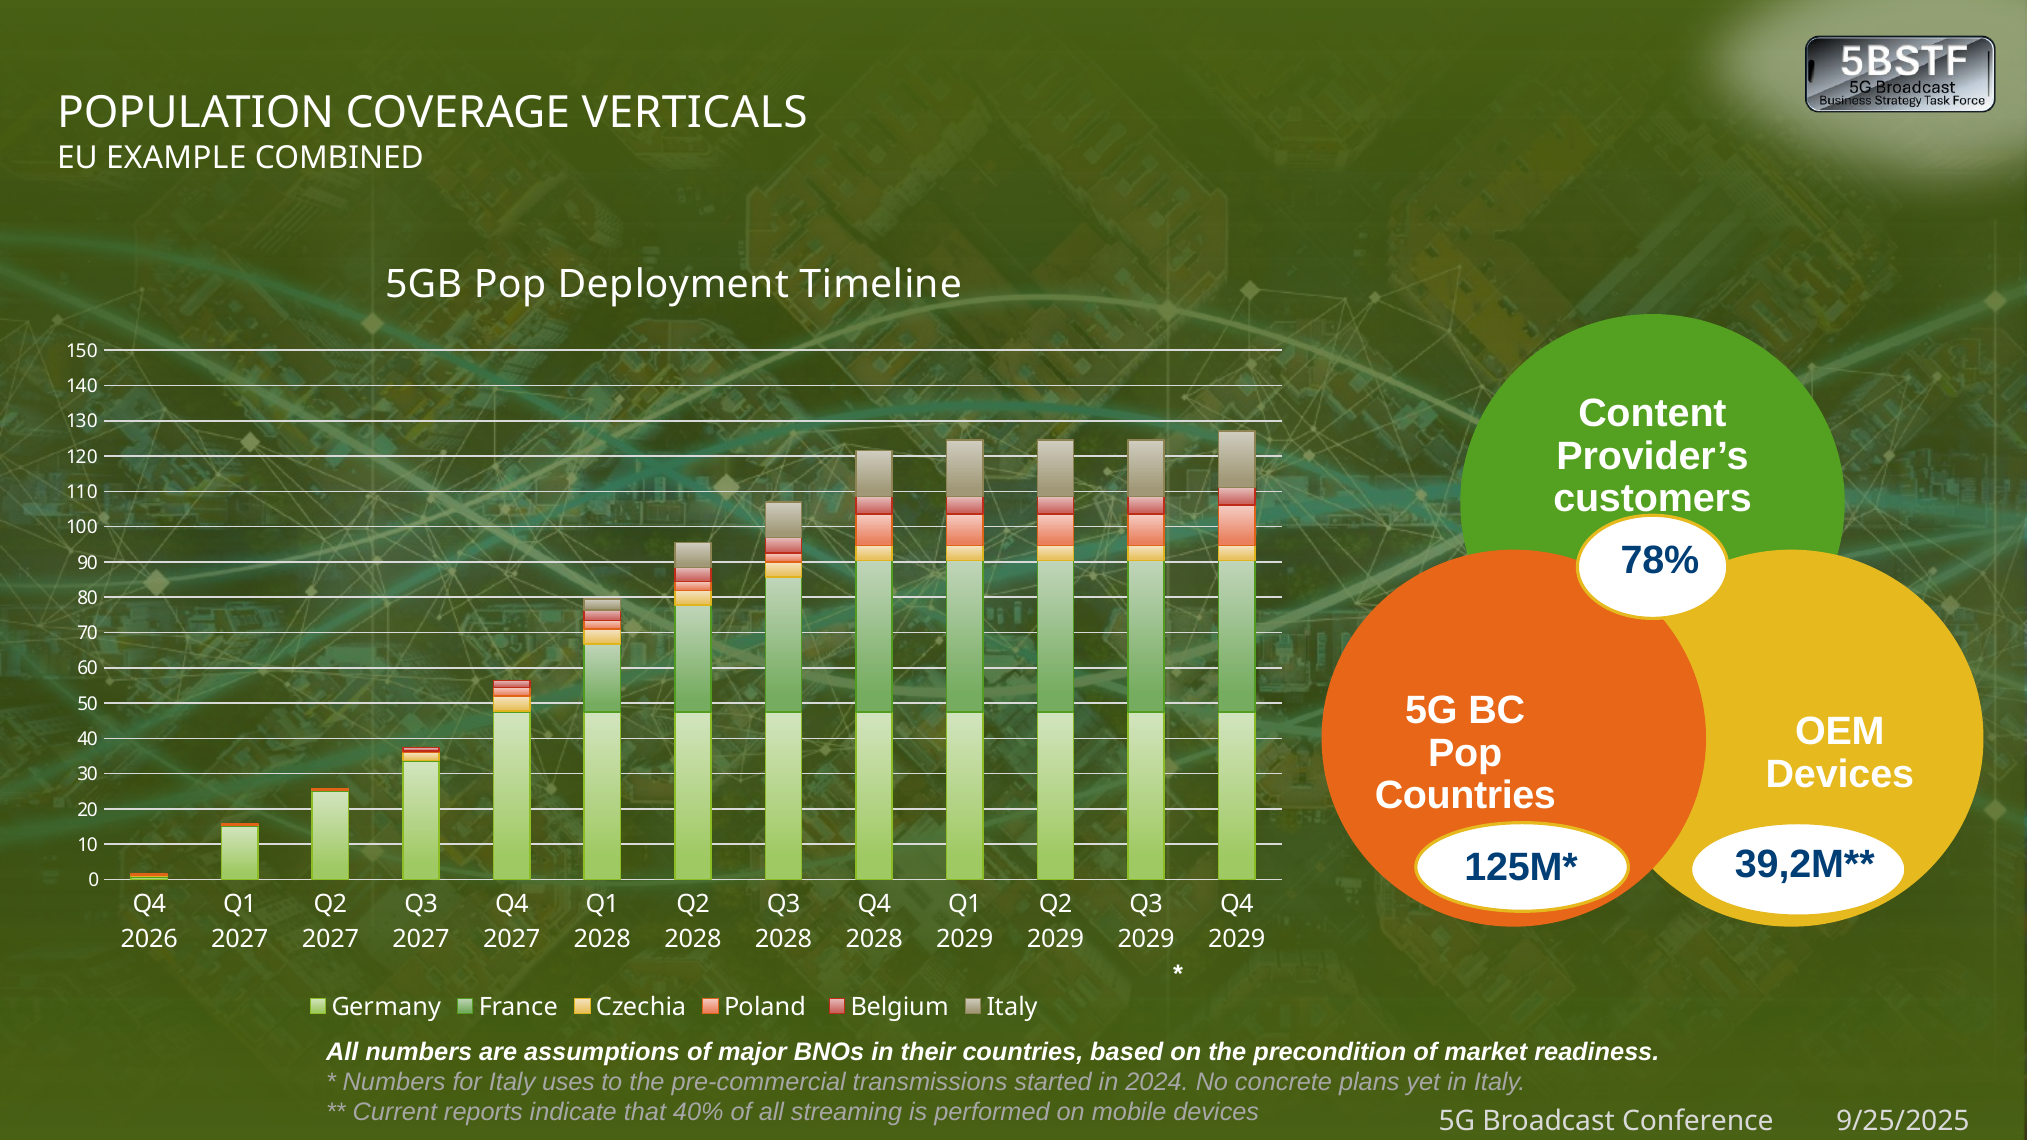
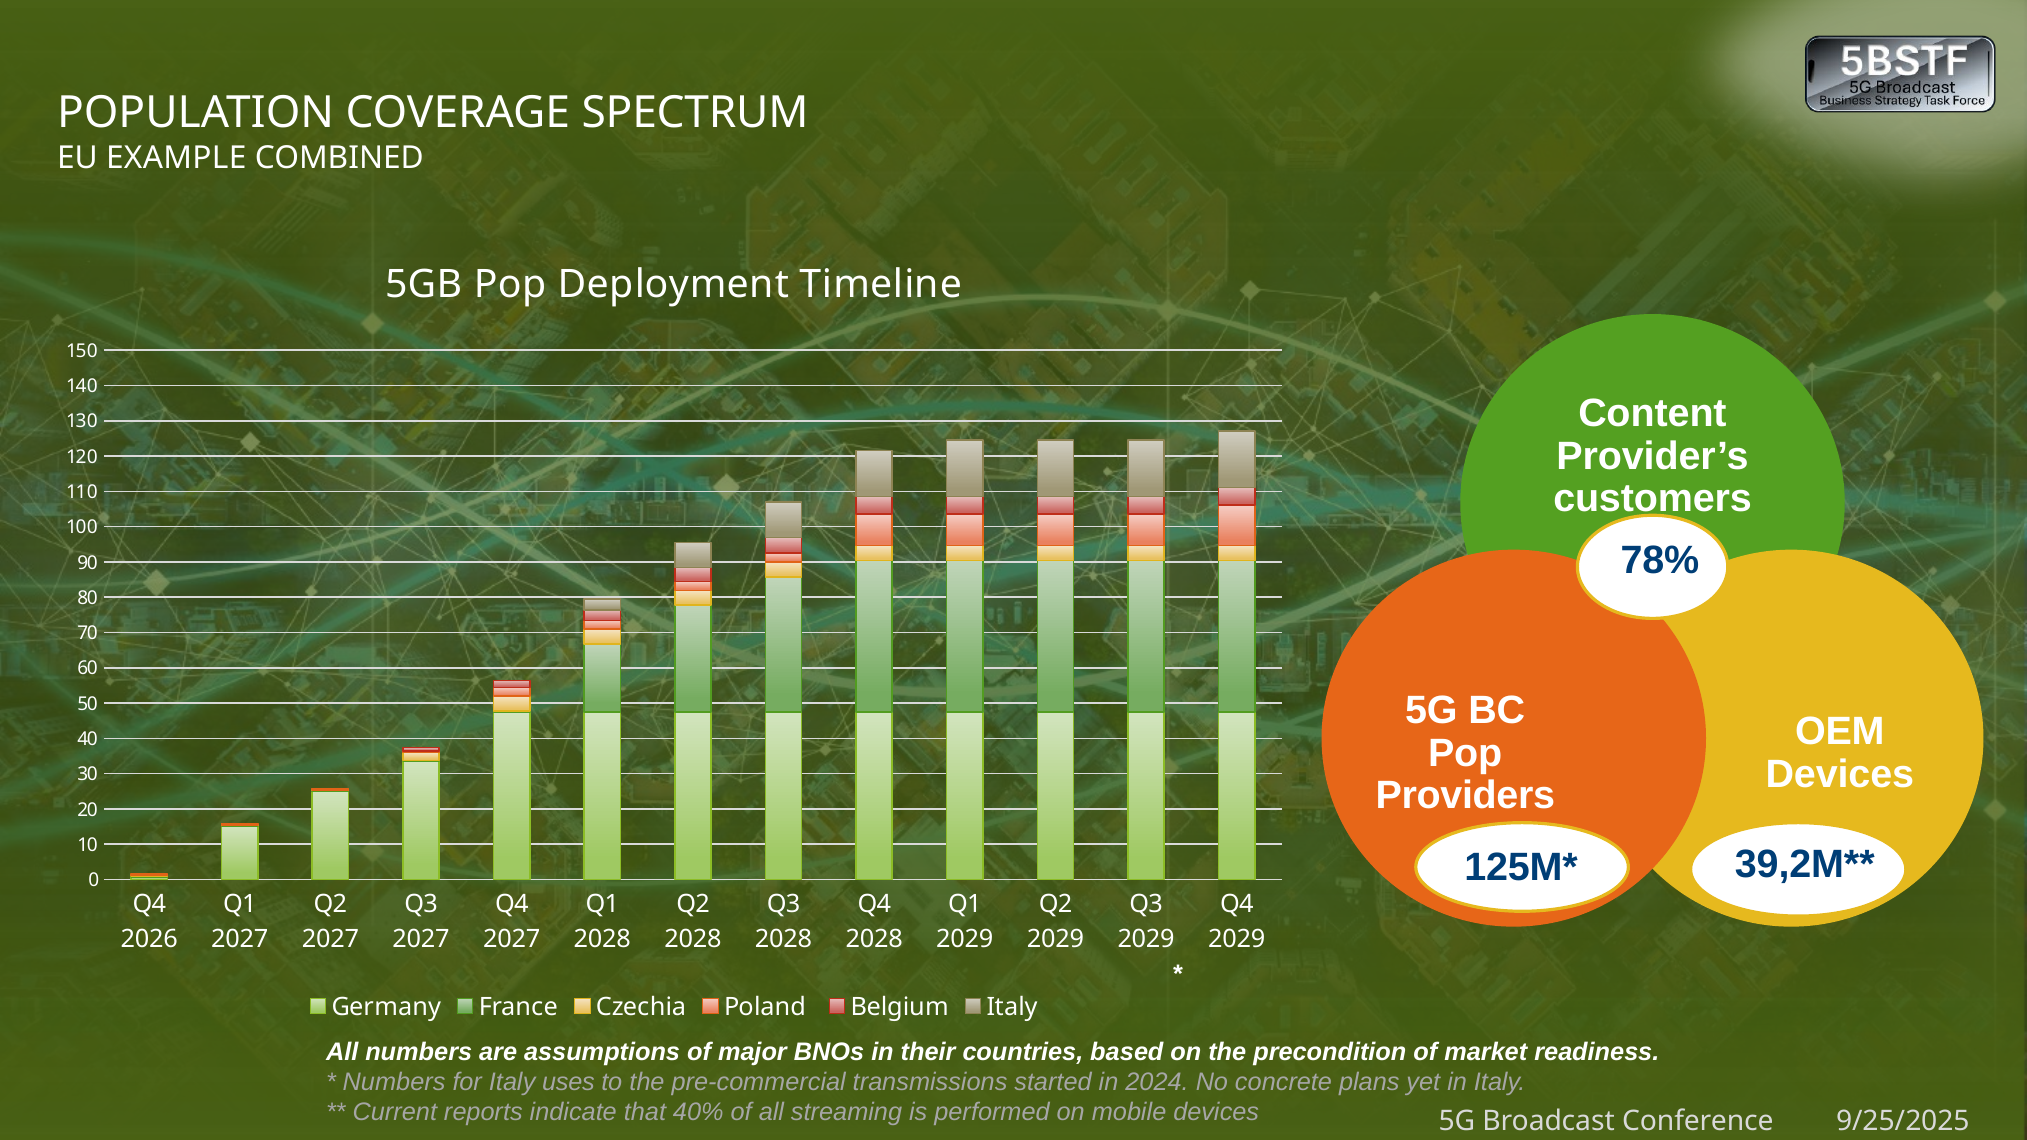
VERTICALS: VERTICALS -> SPECTRUM
Countries at (1465, 796): Countries -> Providers
